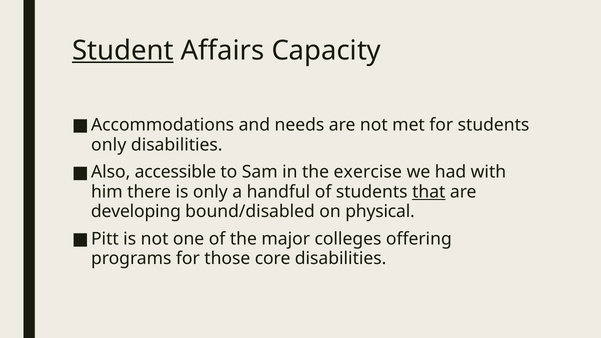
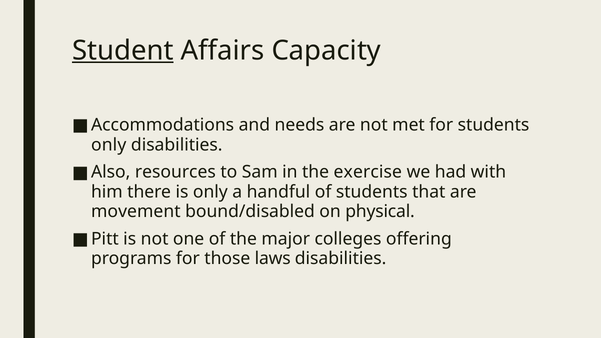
accessible: accessible -> resources
that underline: present -> none
developing: developing -> movement
core: core -> laws
